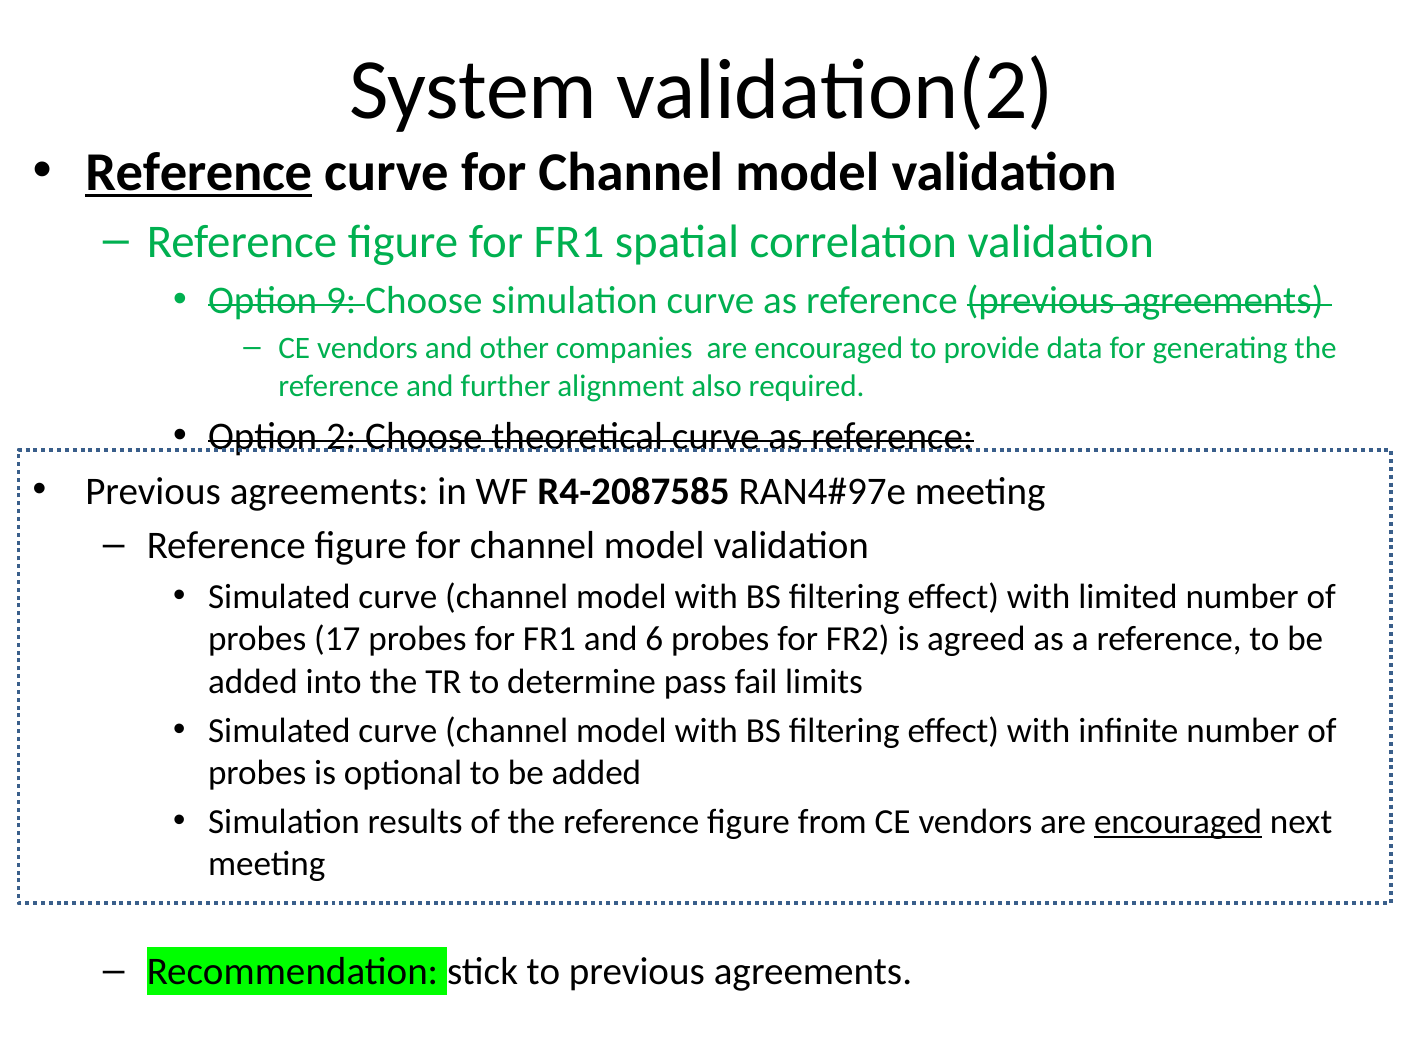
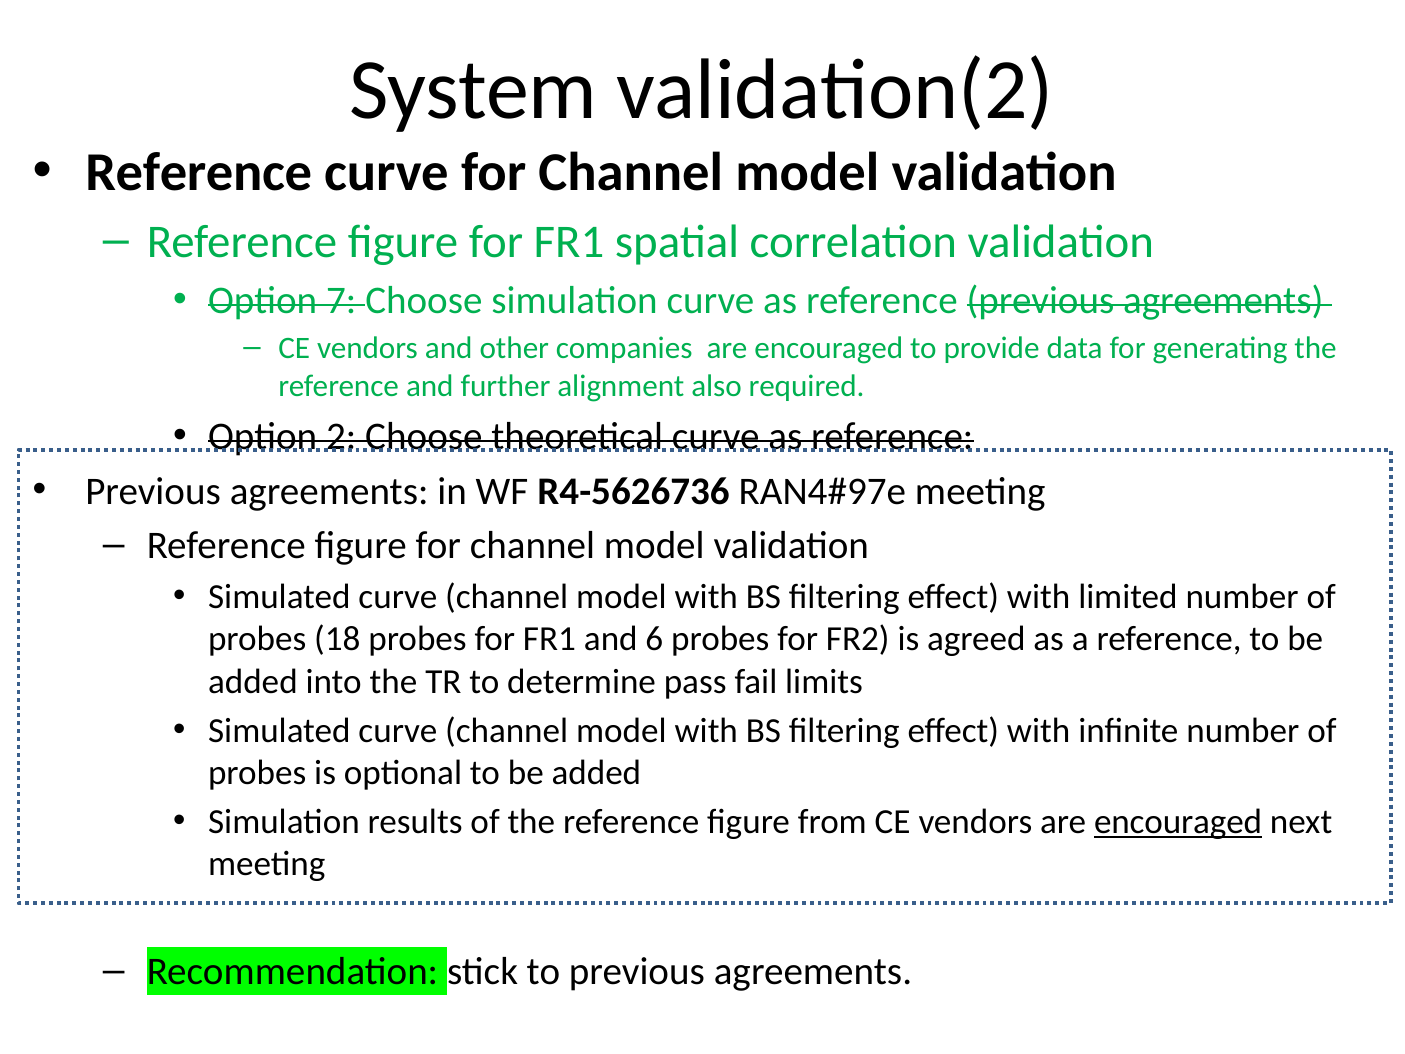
Reference at (199, 172) underline: present -> none
9: 9 -> 7
R4-2087585: R4-2087585 -> R4-5626736
17: 17 -> 18
